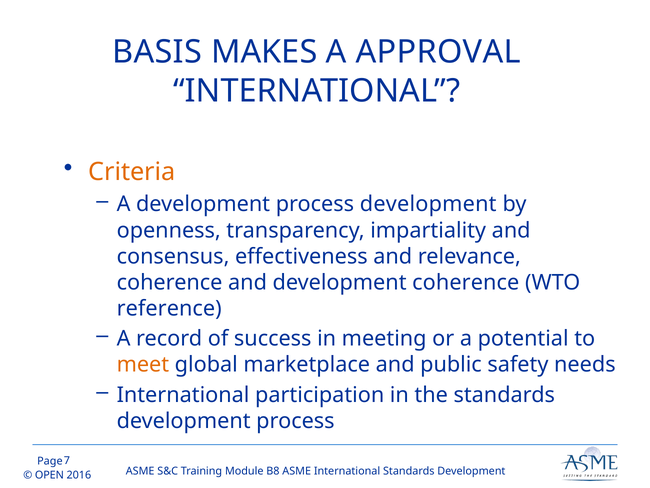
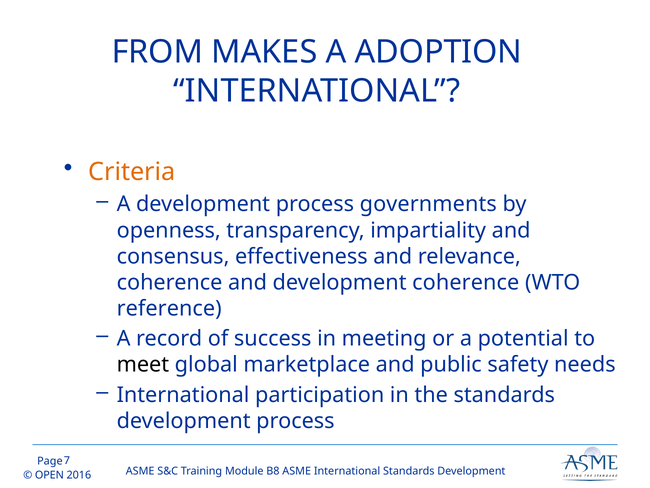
BASIS: BASIS -> FROM
APPROVAL: APPROVAL -> ADOPTION
process development: development -> governments
meet colour: orange -> black
